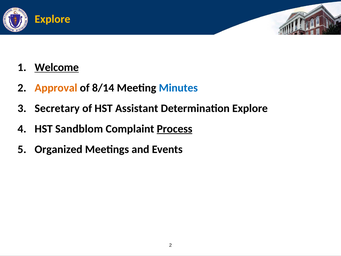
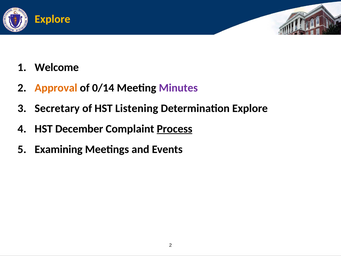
Welcome underline: present -> none
8/14: 8/14 -> 0/14
Minutes colour: blue -> purple
Assistant: Assistant -> Listening
Sandblom: Sandblom -> December
Organized: Organized -> Examining
